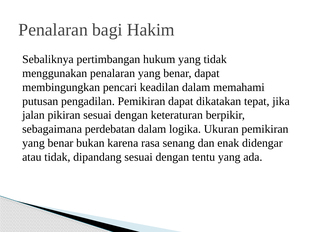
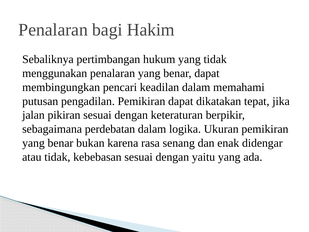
dipandang: dipandang -> kebebasan
tentu: tentu -> yaitu
